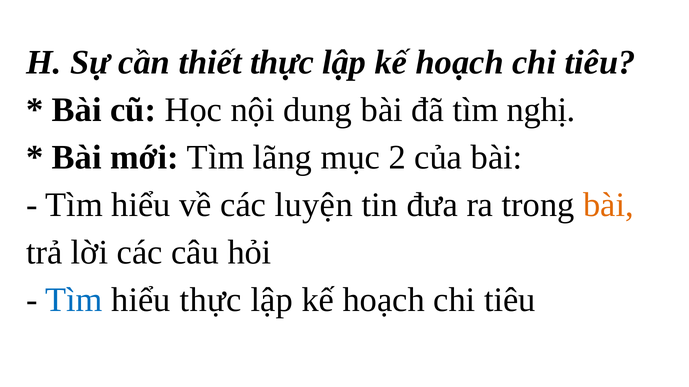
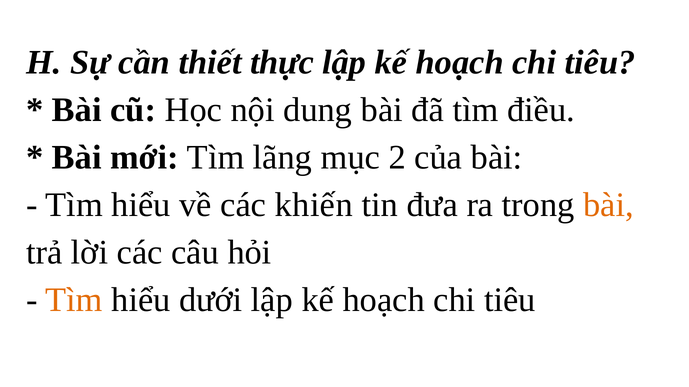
nghị: nghị -> điều
luyện: luyện -> khiến
Tìm at (74, 300) colour: blue -> orange
hiểu thực: thực -> dưới
